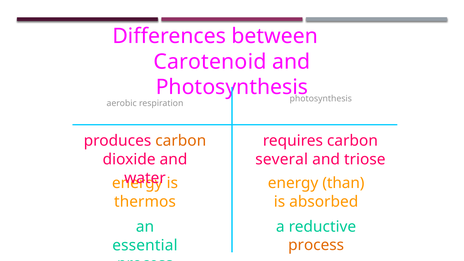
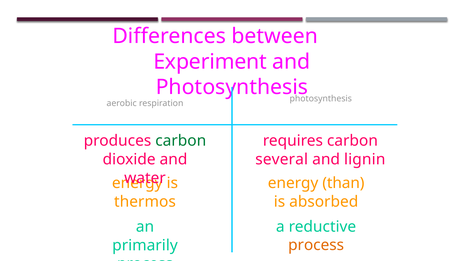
Carotenoid: Carotenoid -> Experiment
carbon at (181, 141) colour: orange -> green
triose: triose -> lignin
essential: essential -> primarily
